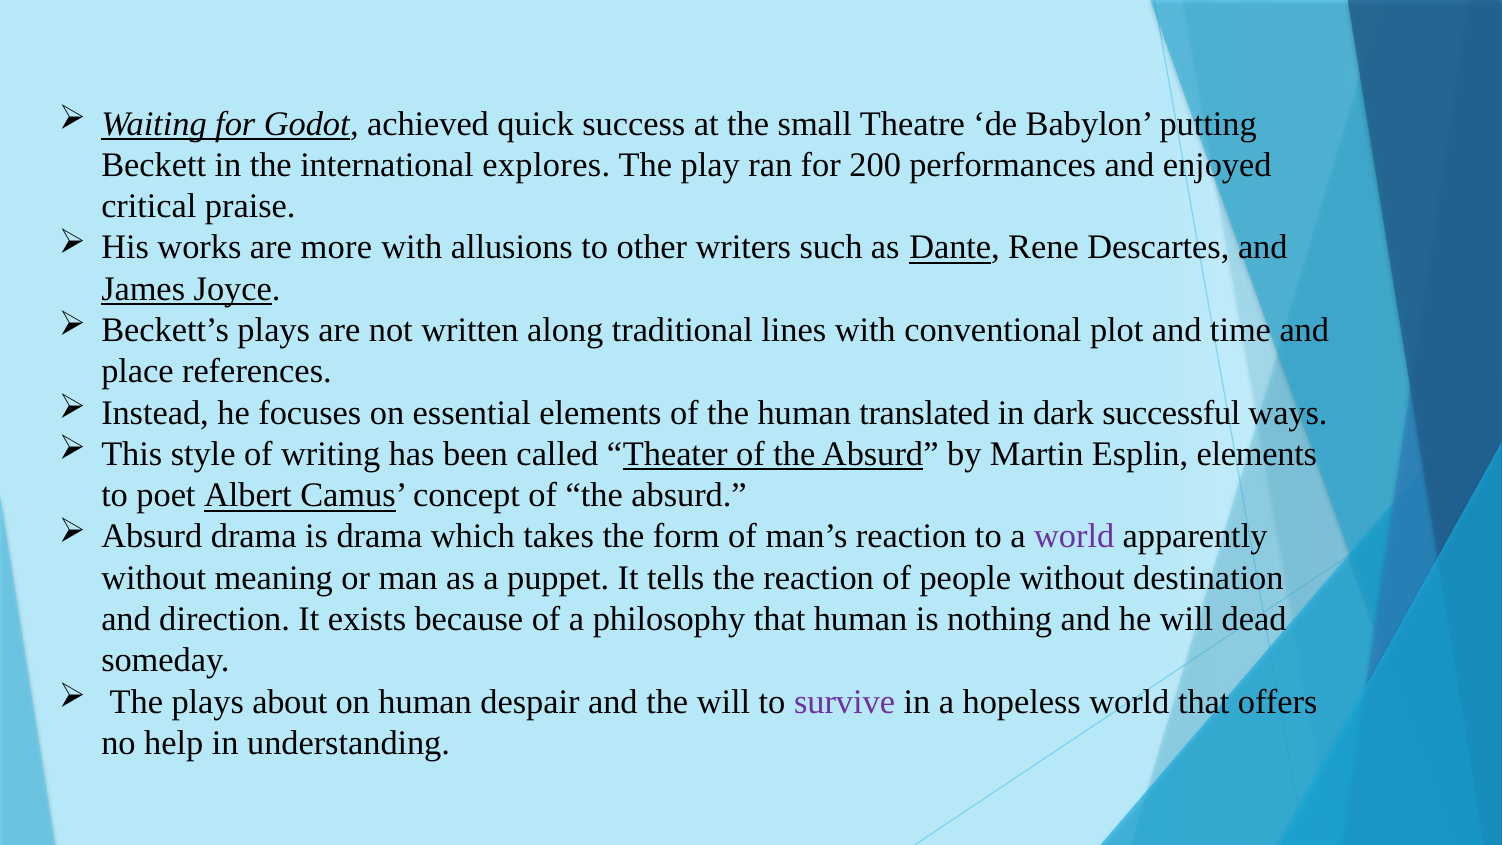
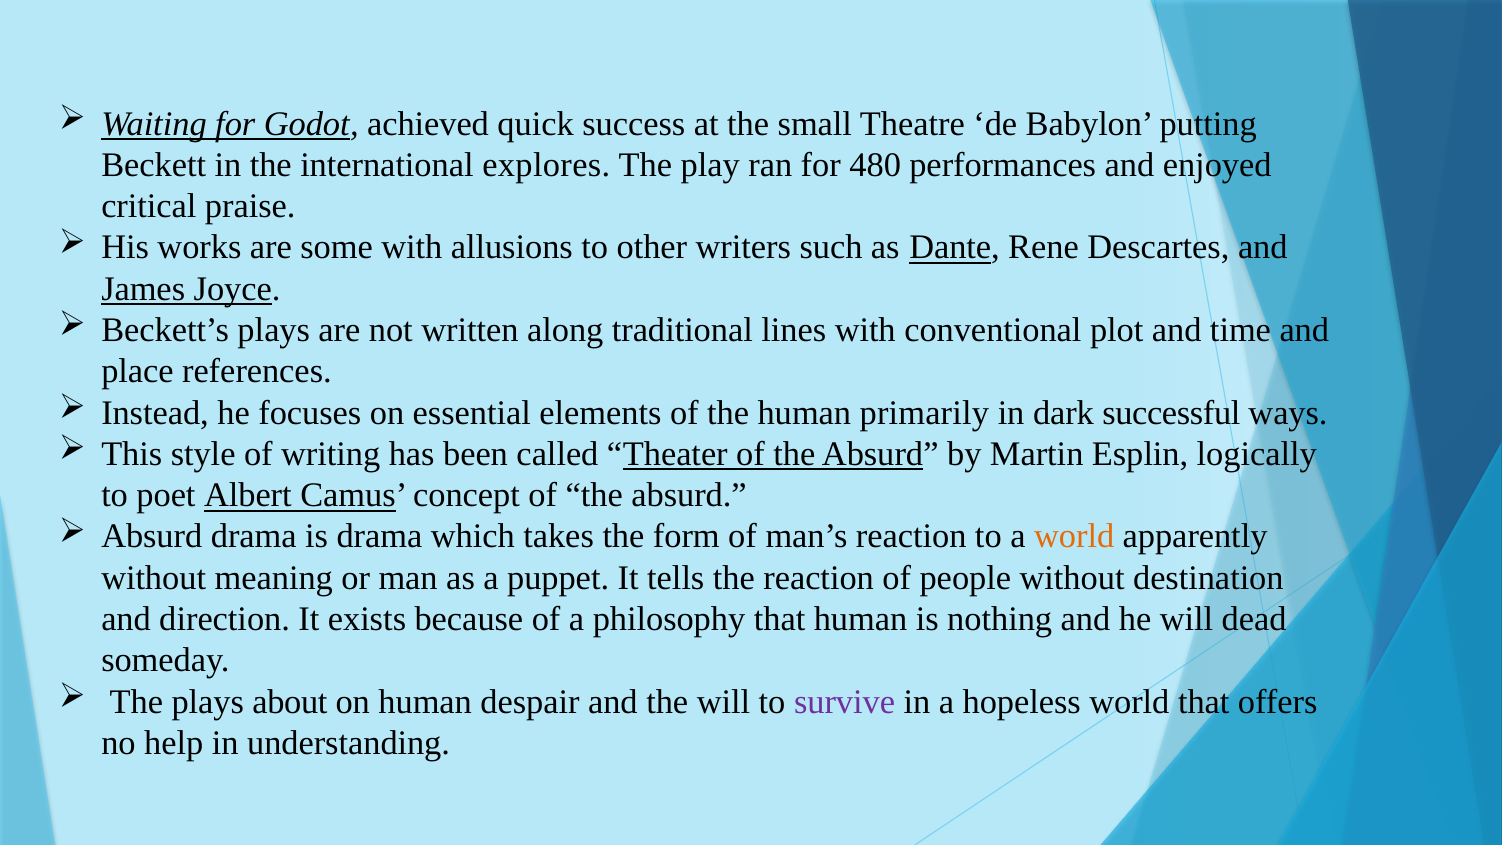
200: 200 -> 480
more: more -> some
translated: translated -> primarily
Esplin elements: elements -> logically
world at (1074, 537) colour: purple -> orange
